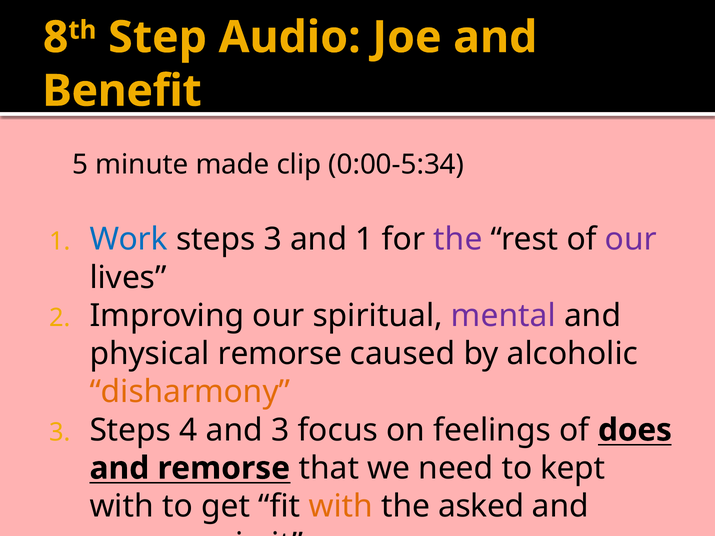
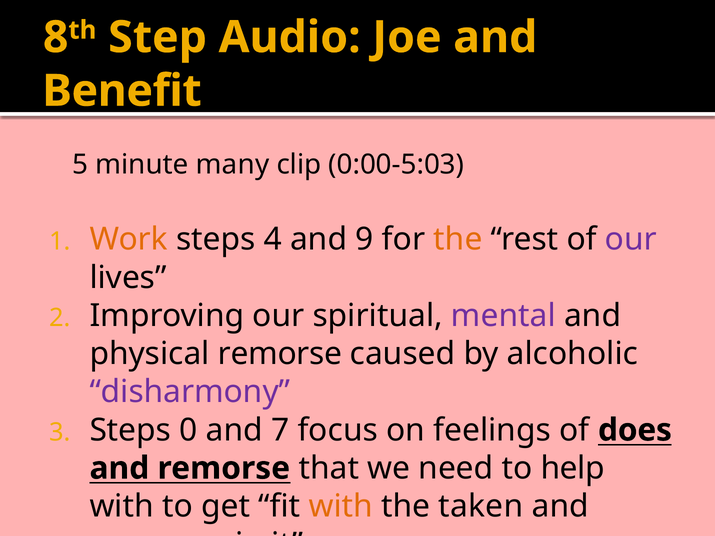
made: made -> many
0:00-5:34: 0:00-5:34 -> 0:00-5:03
Work colour: blue -> orange
steps 3: 3 -> 4
1 at (364, 240): 1 -> 9
the at (458, 240) colour: purple -> orange
disharmony colour: orange -> purple
Steps 4: 4 -> 0
and 3: 3 -> 7
kept: kept -> help
asked: asked -> taken
